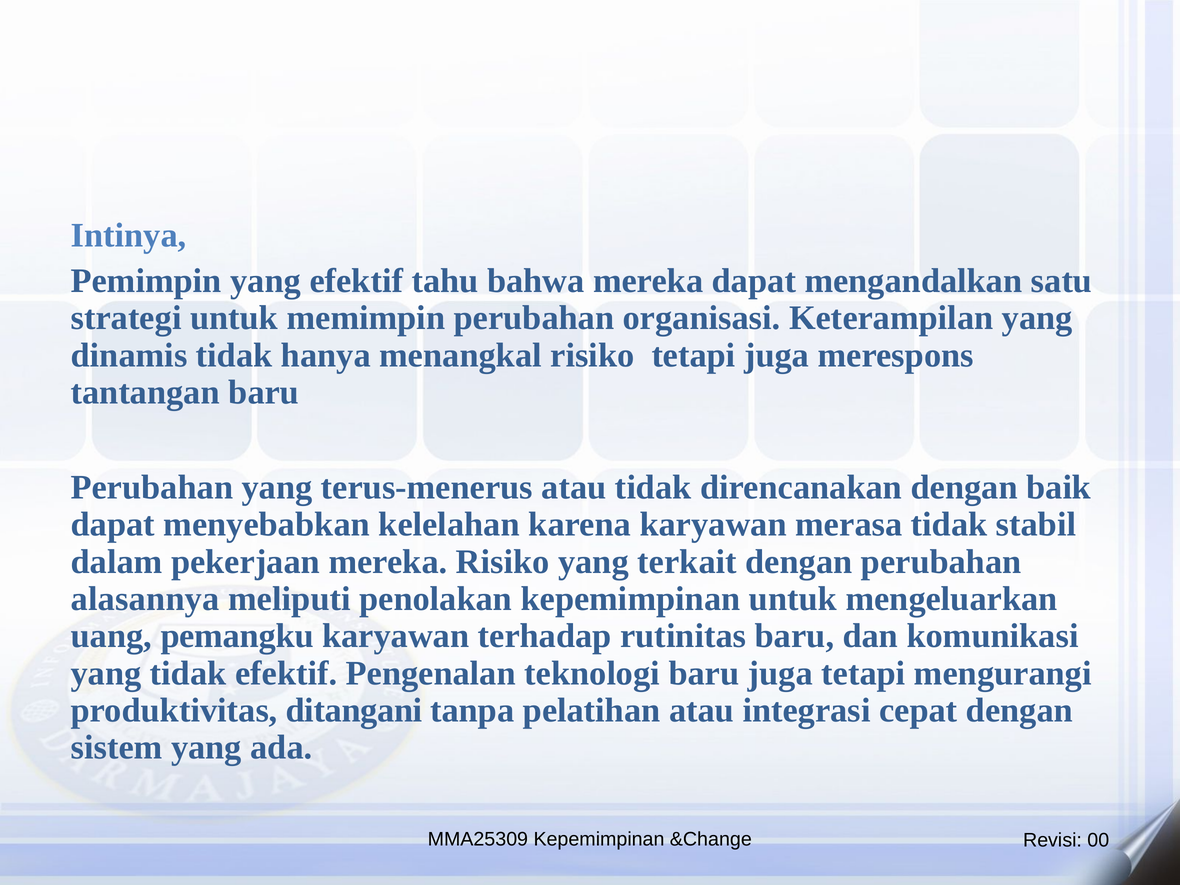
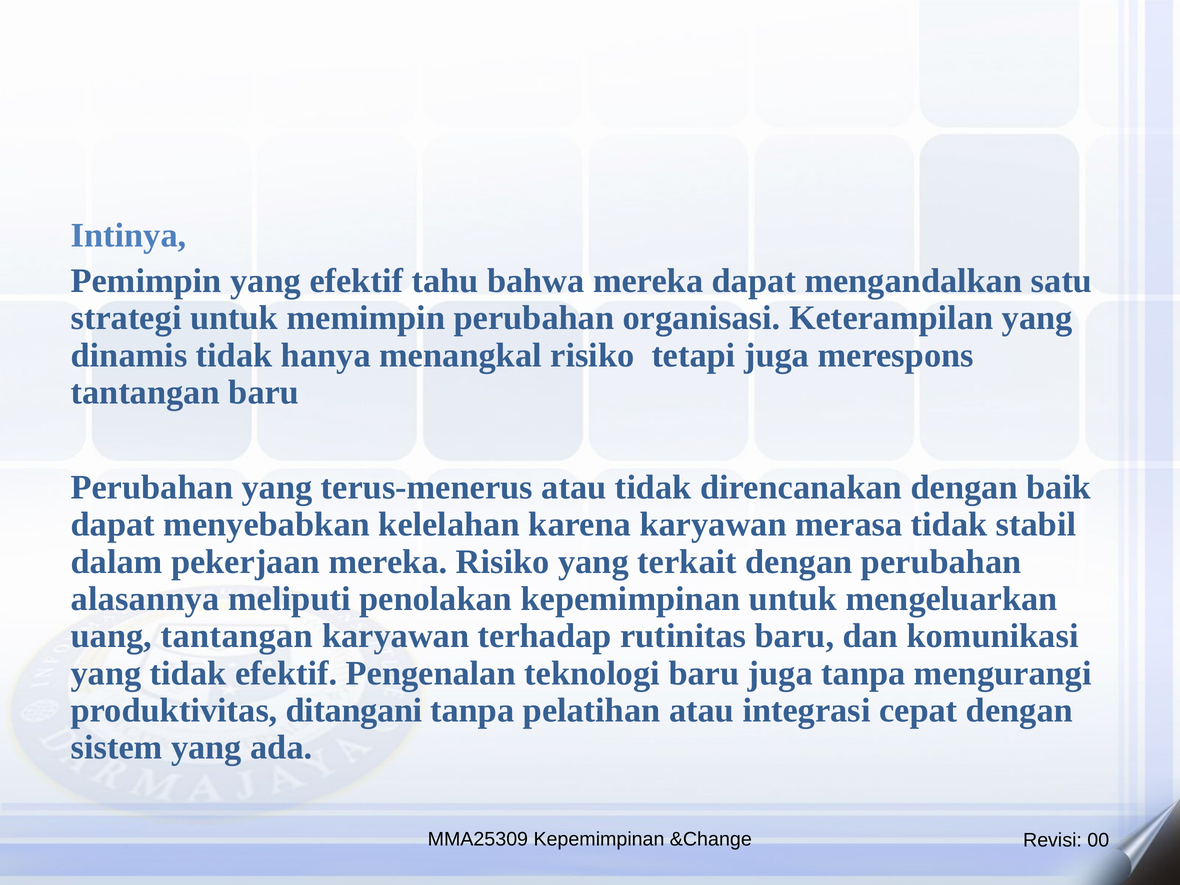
uang pemangku: pemangku -> tantangan
juga tetapi: tetapi -> tanpa
